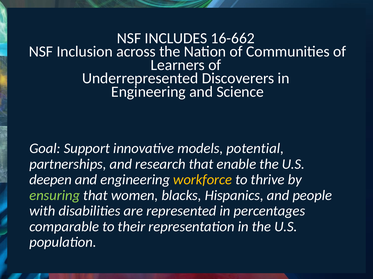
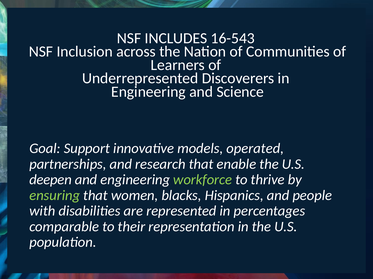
16-662: 16-662 -> 16-543
potential: potential -> operated
workforce colour: yellow -> light green
